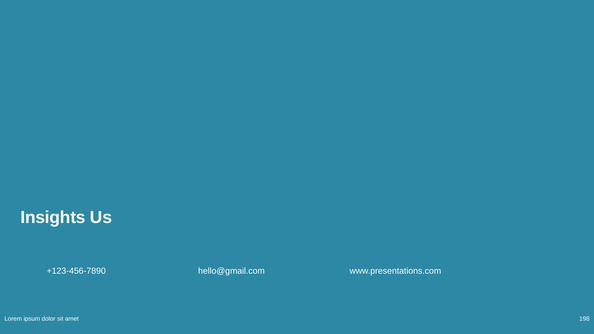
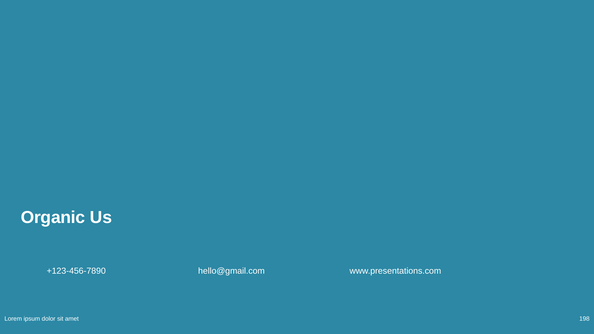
Insights: Insights -> Organic
